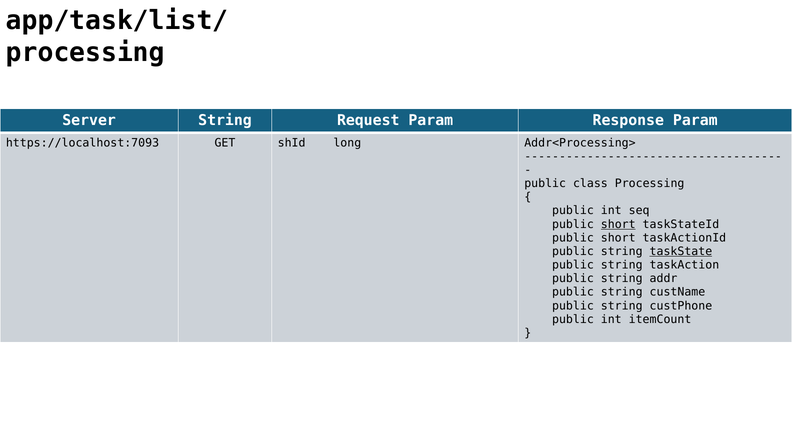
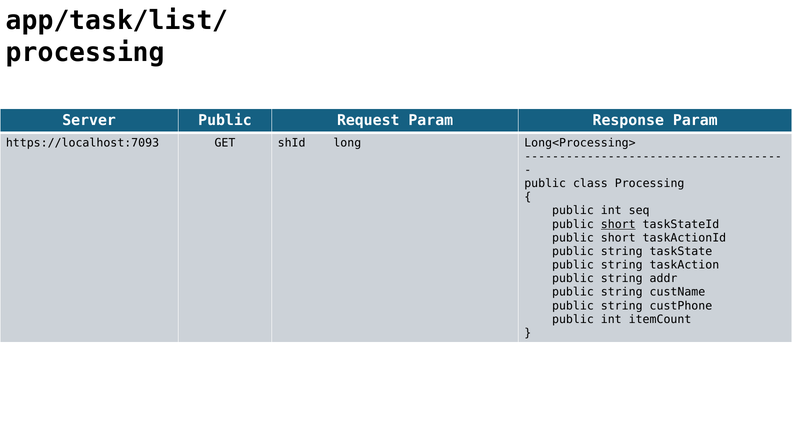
Server String: String -> Public
Addr<Processing>: Addr<Processing> -> Long<Processing>
taskState underline: present -> none
